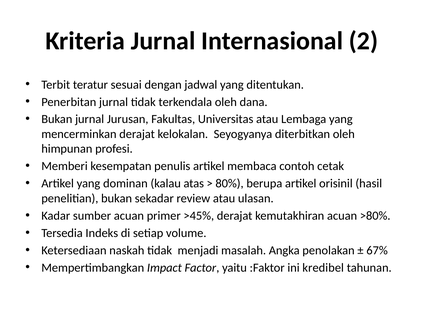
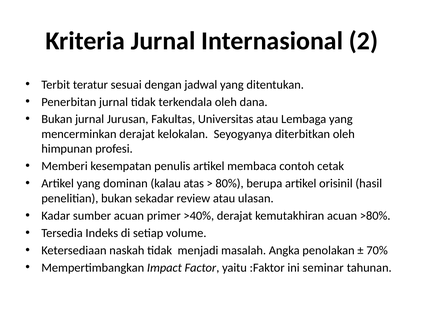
>45%: >45% -> >40%
67%: 67% -> 70%
kredibel: kredibel -> seminar
